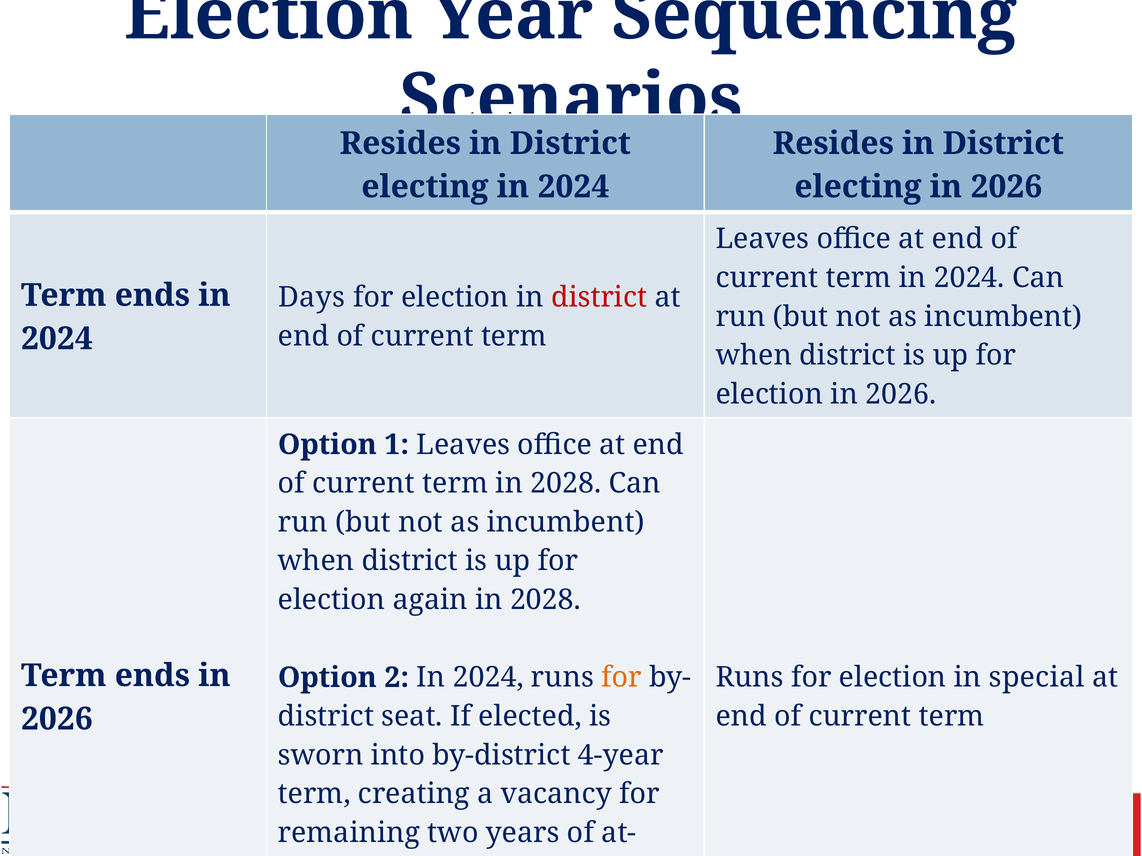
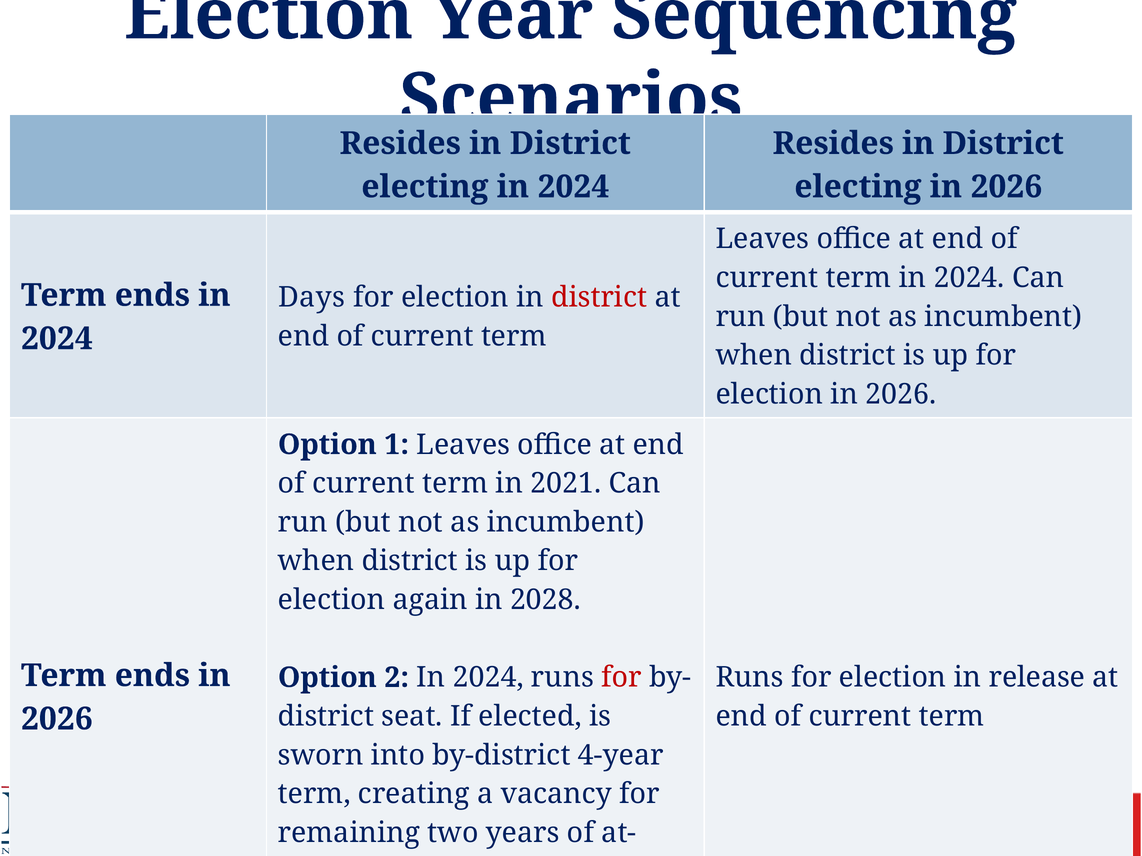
term in 2028: 2028 -> 2021
for at (622, 678) colour: orange -> red
in special: special -> release
